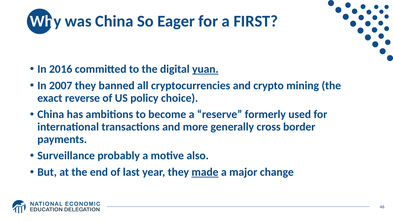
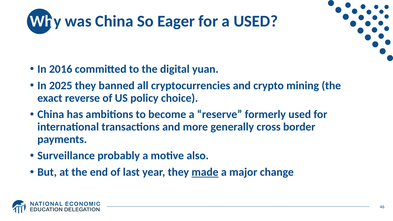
a FIRST: FIRST -> USED
yuan underline: present -> none
2007: 2007 -> 2025
